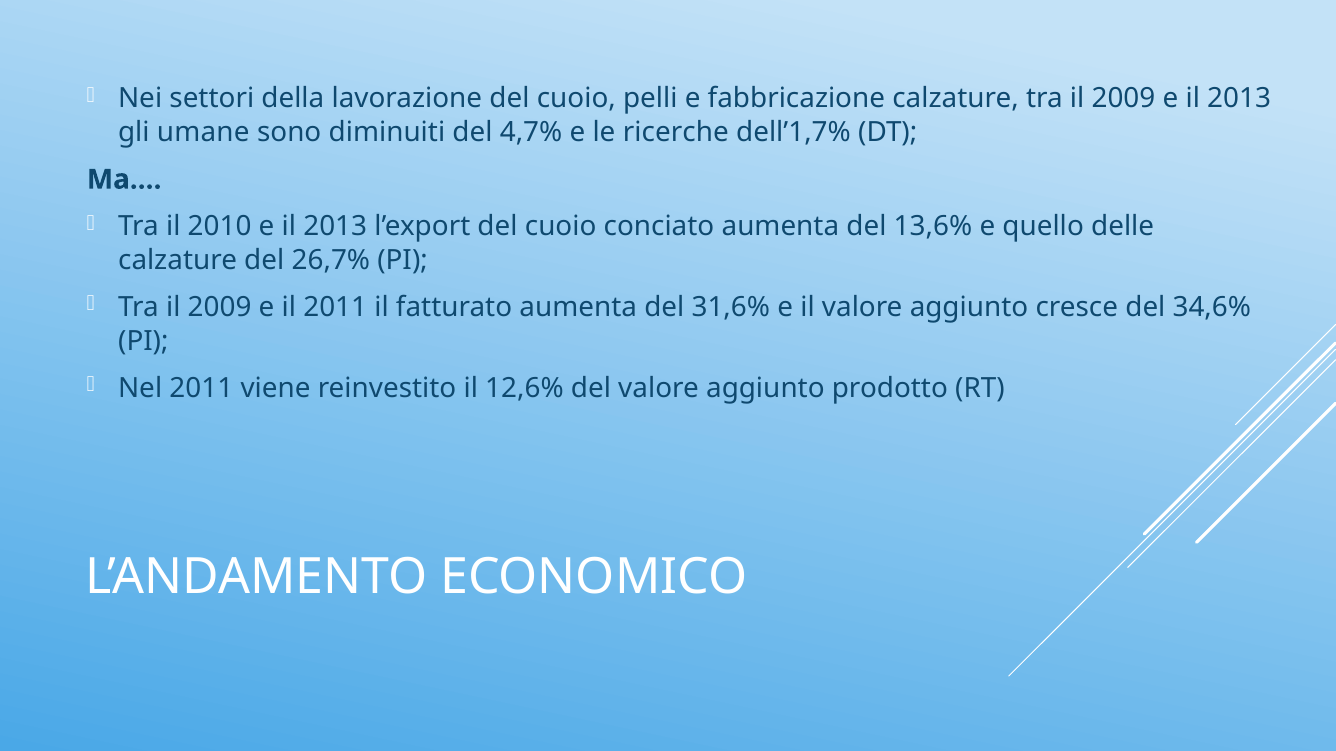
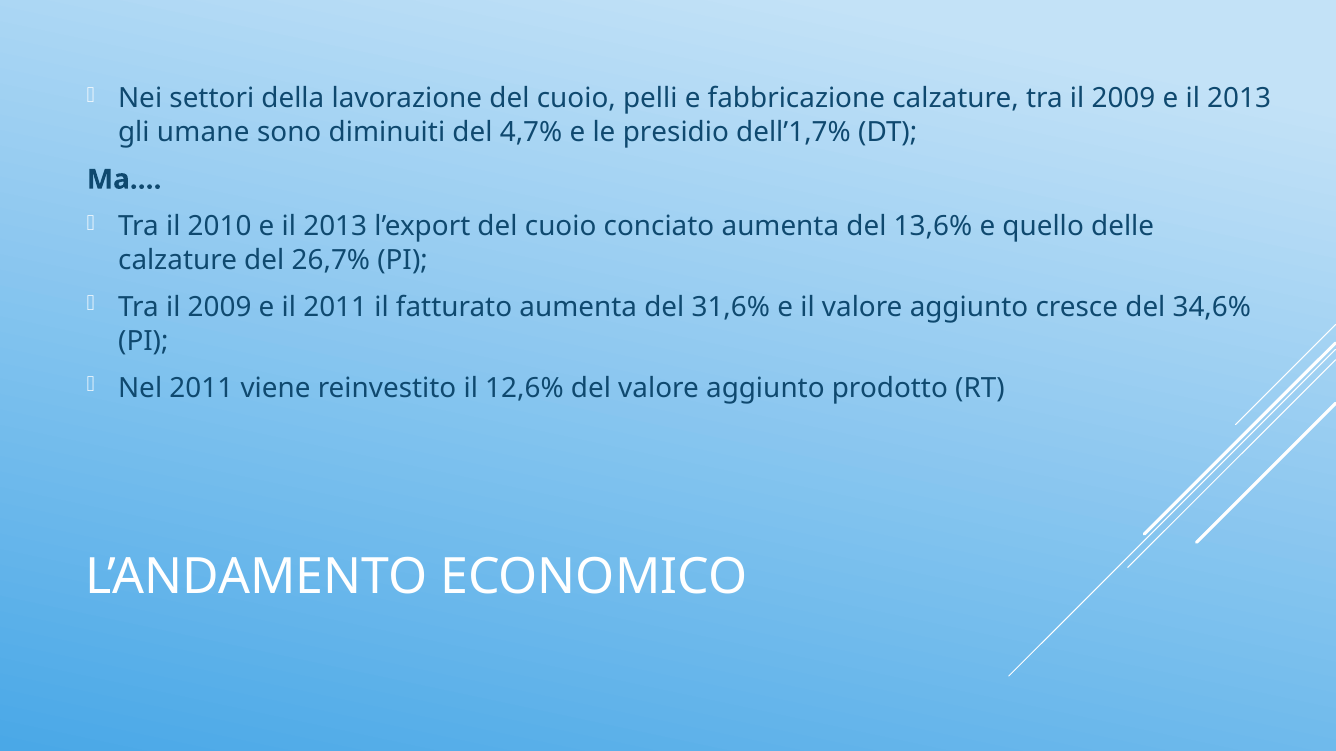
ricerche: ricerche -> presidio
